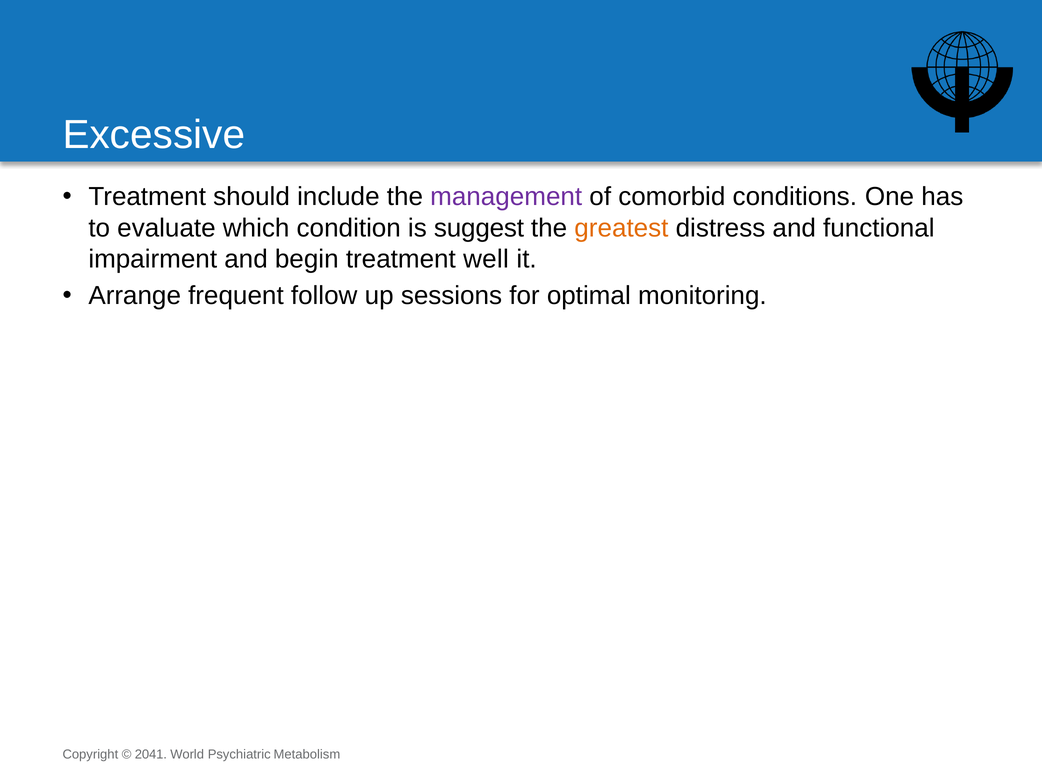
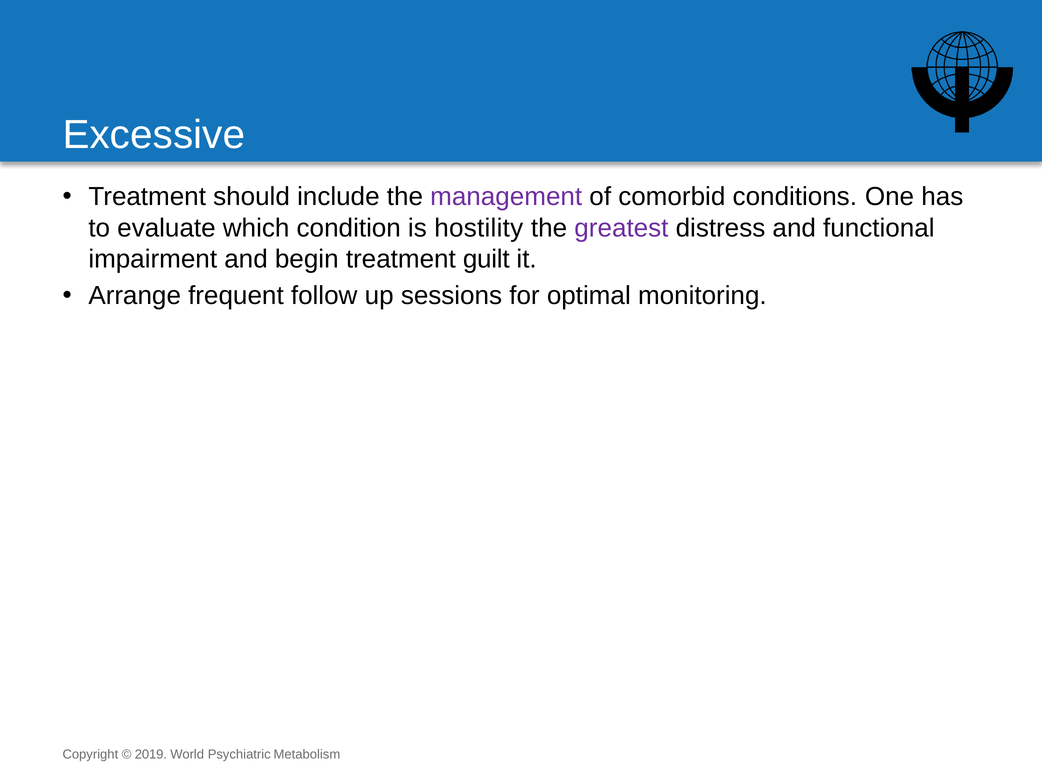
suggest: suggest -> hostility
greatest colour: orange -> purple
well: well -> guilt
2041: 2041 -> 2019
